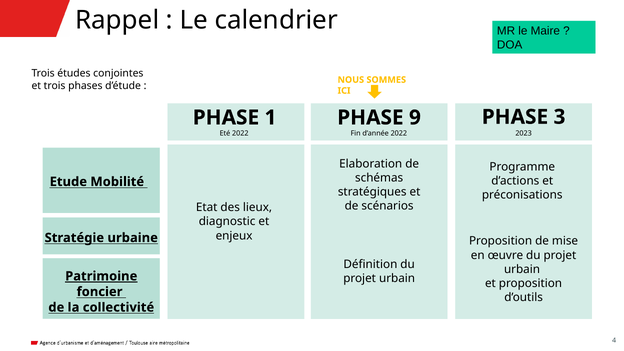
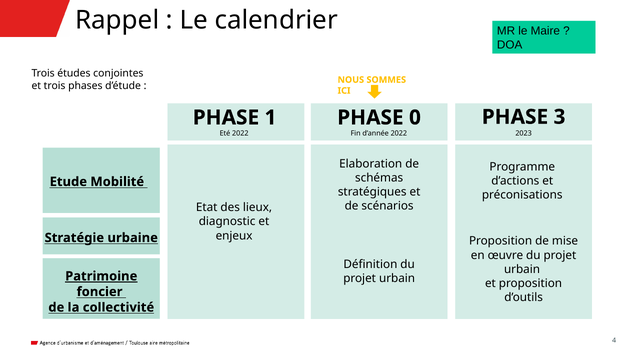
9: 9 -> 0
